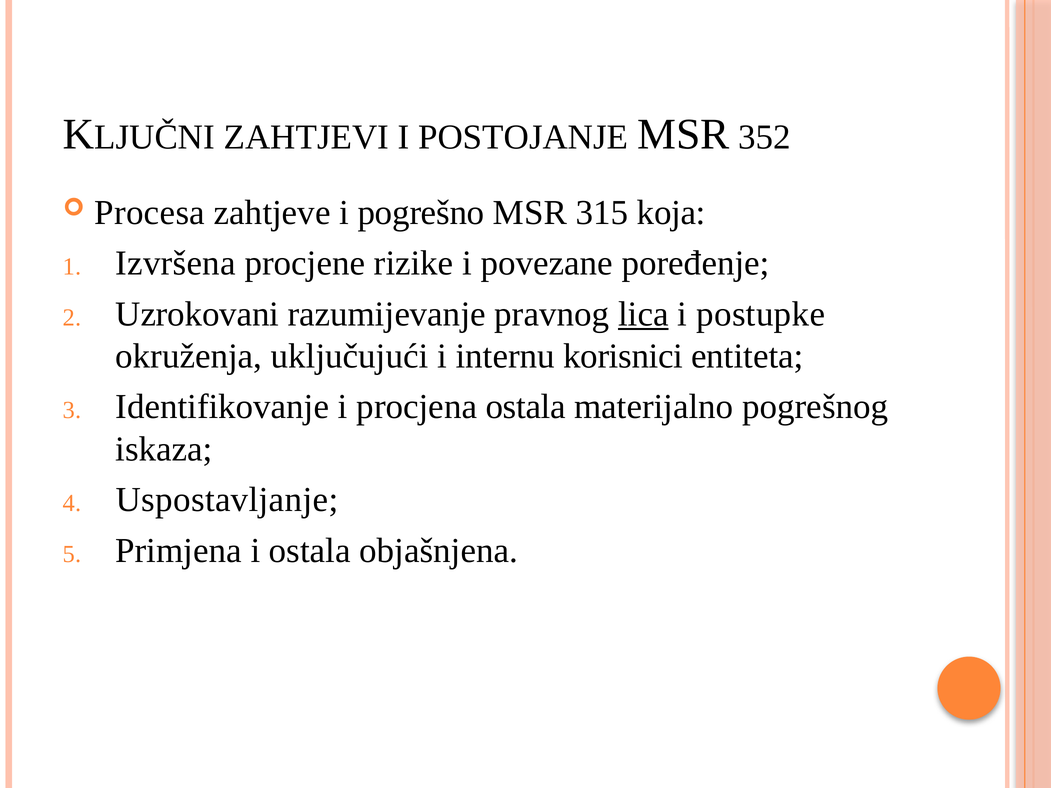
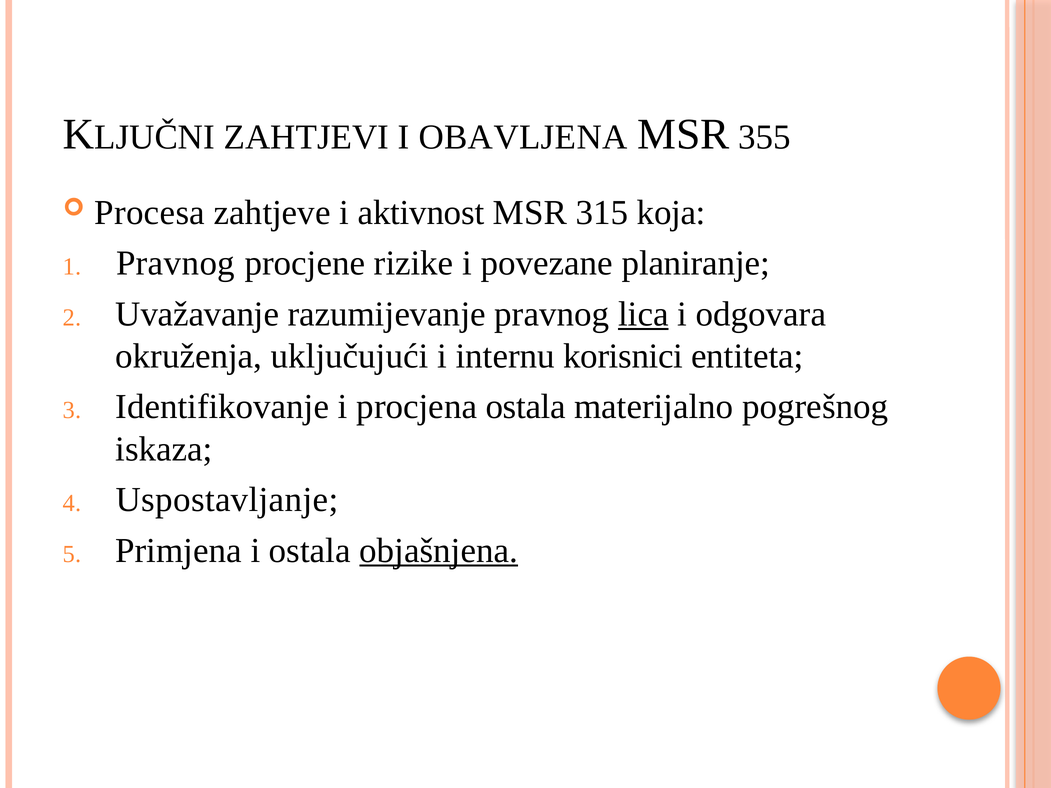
POSTOJANJE: POSTOJANJE -> OBAVLJENA
352: 352 -> 355
pogrešno: pogrešno -> aktivnost
Izvršena at (176, 263): Izvršena -> Pravnog
poređenje: poređenje -> planiranje
Uzrokovani: Uzrokovani -> Uvažavanje
postupke: postupke -> odgovara
objašnjena underline: none -> present
